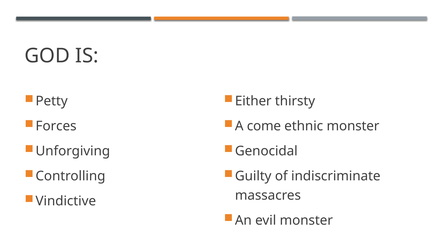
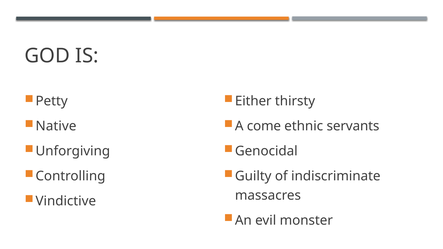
Forces: Forces -> Native
ethnic monster: monster -> servants
